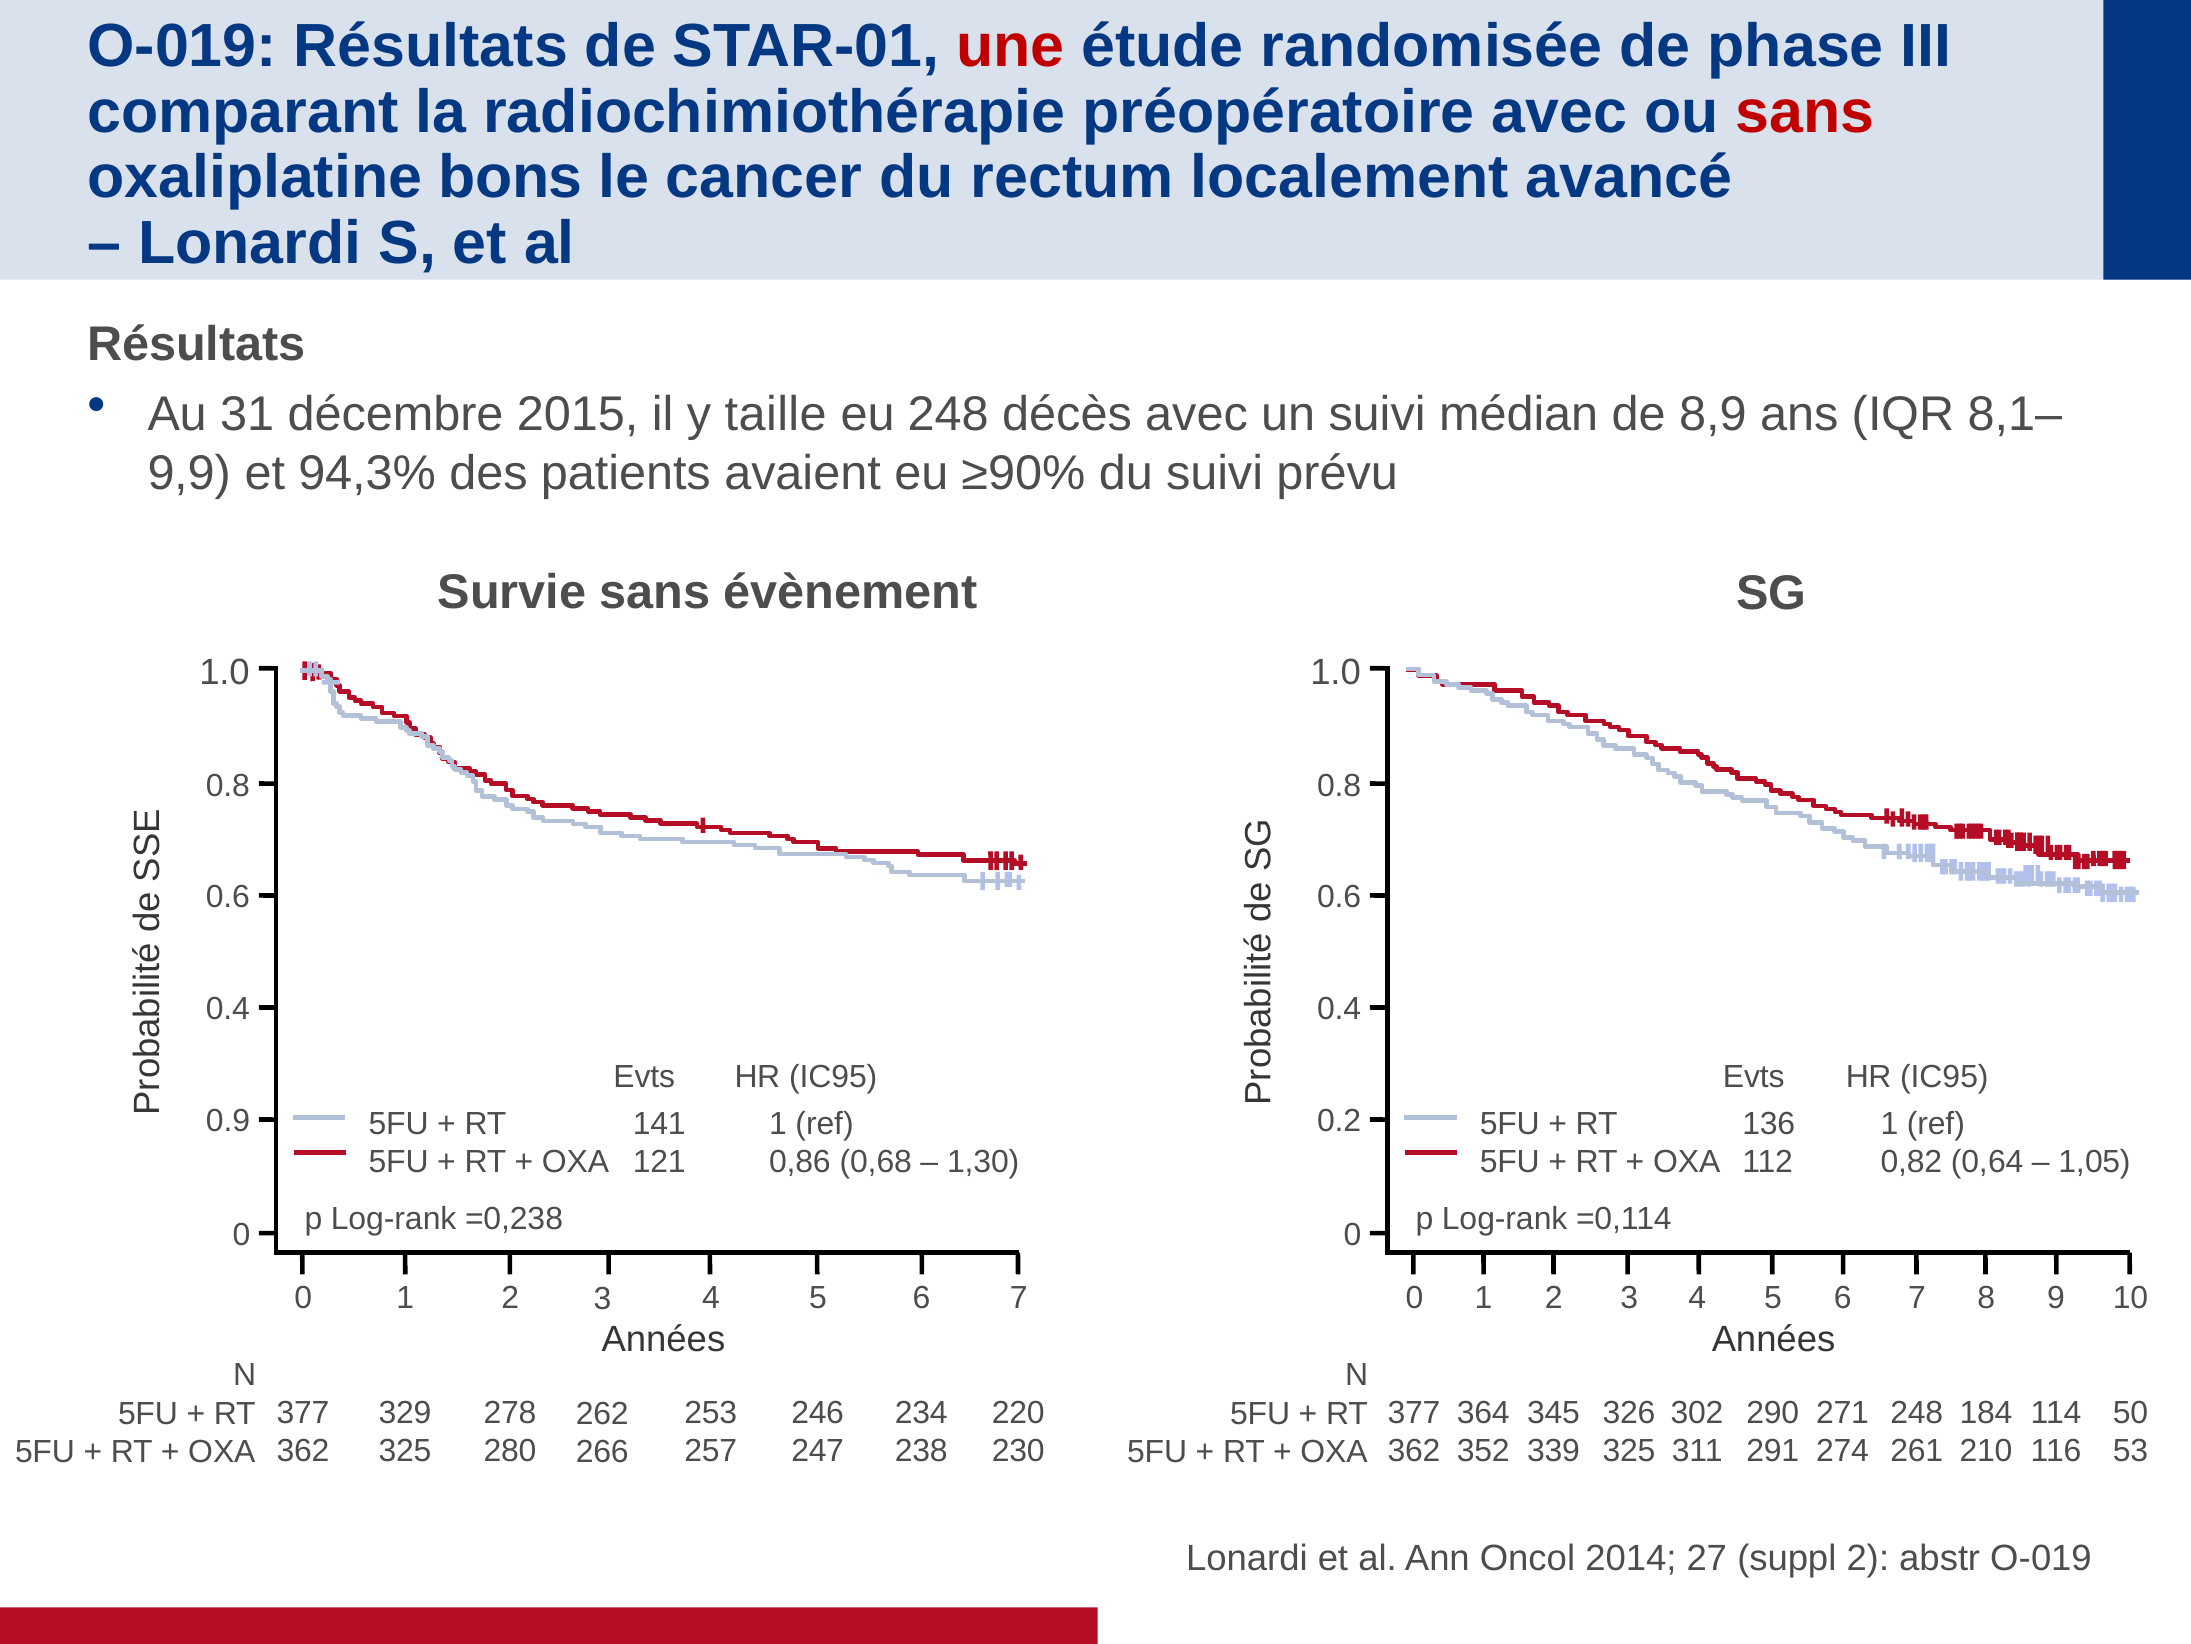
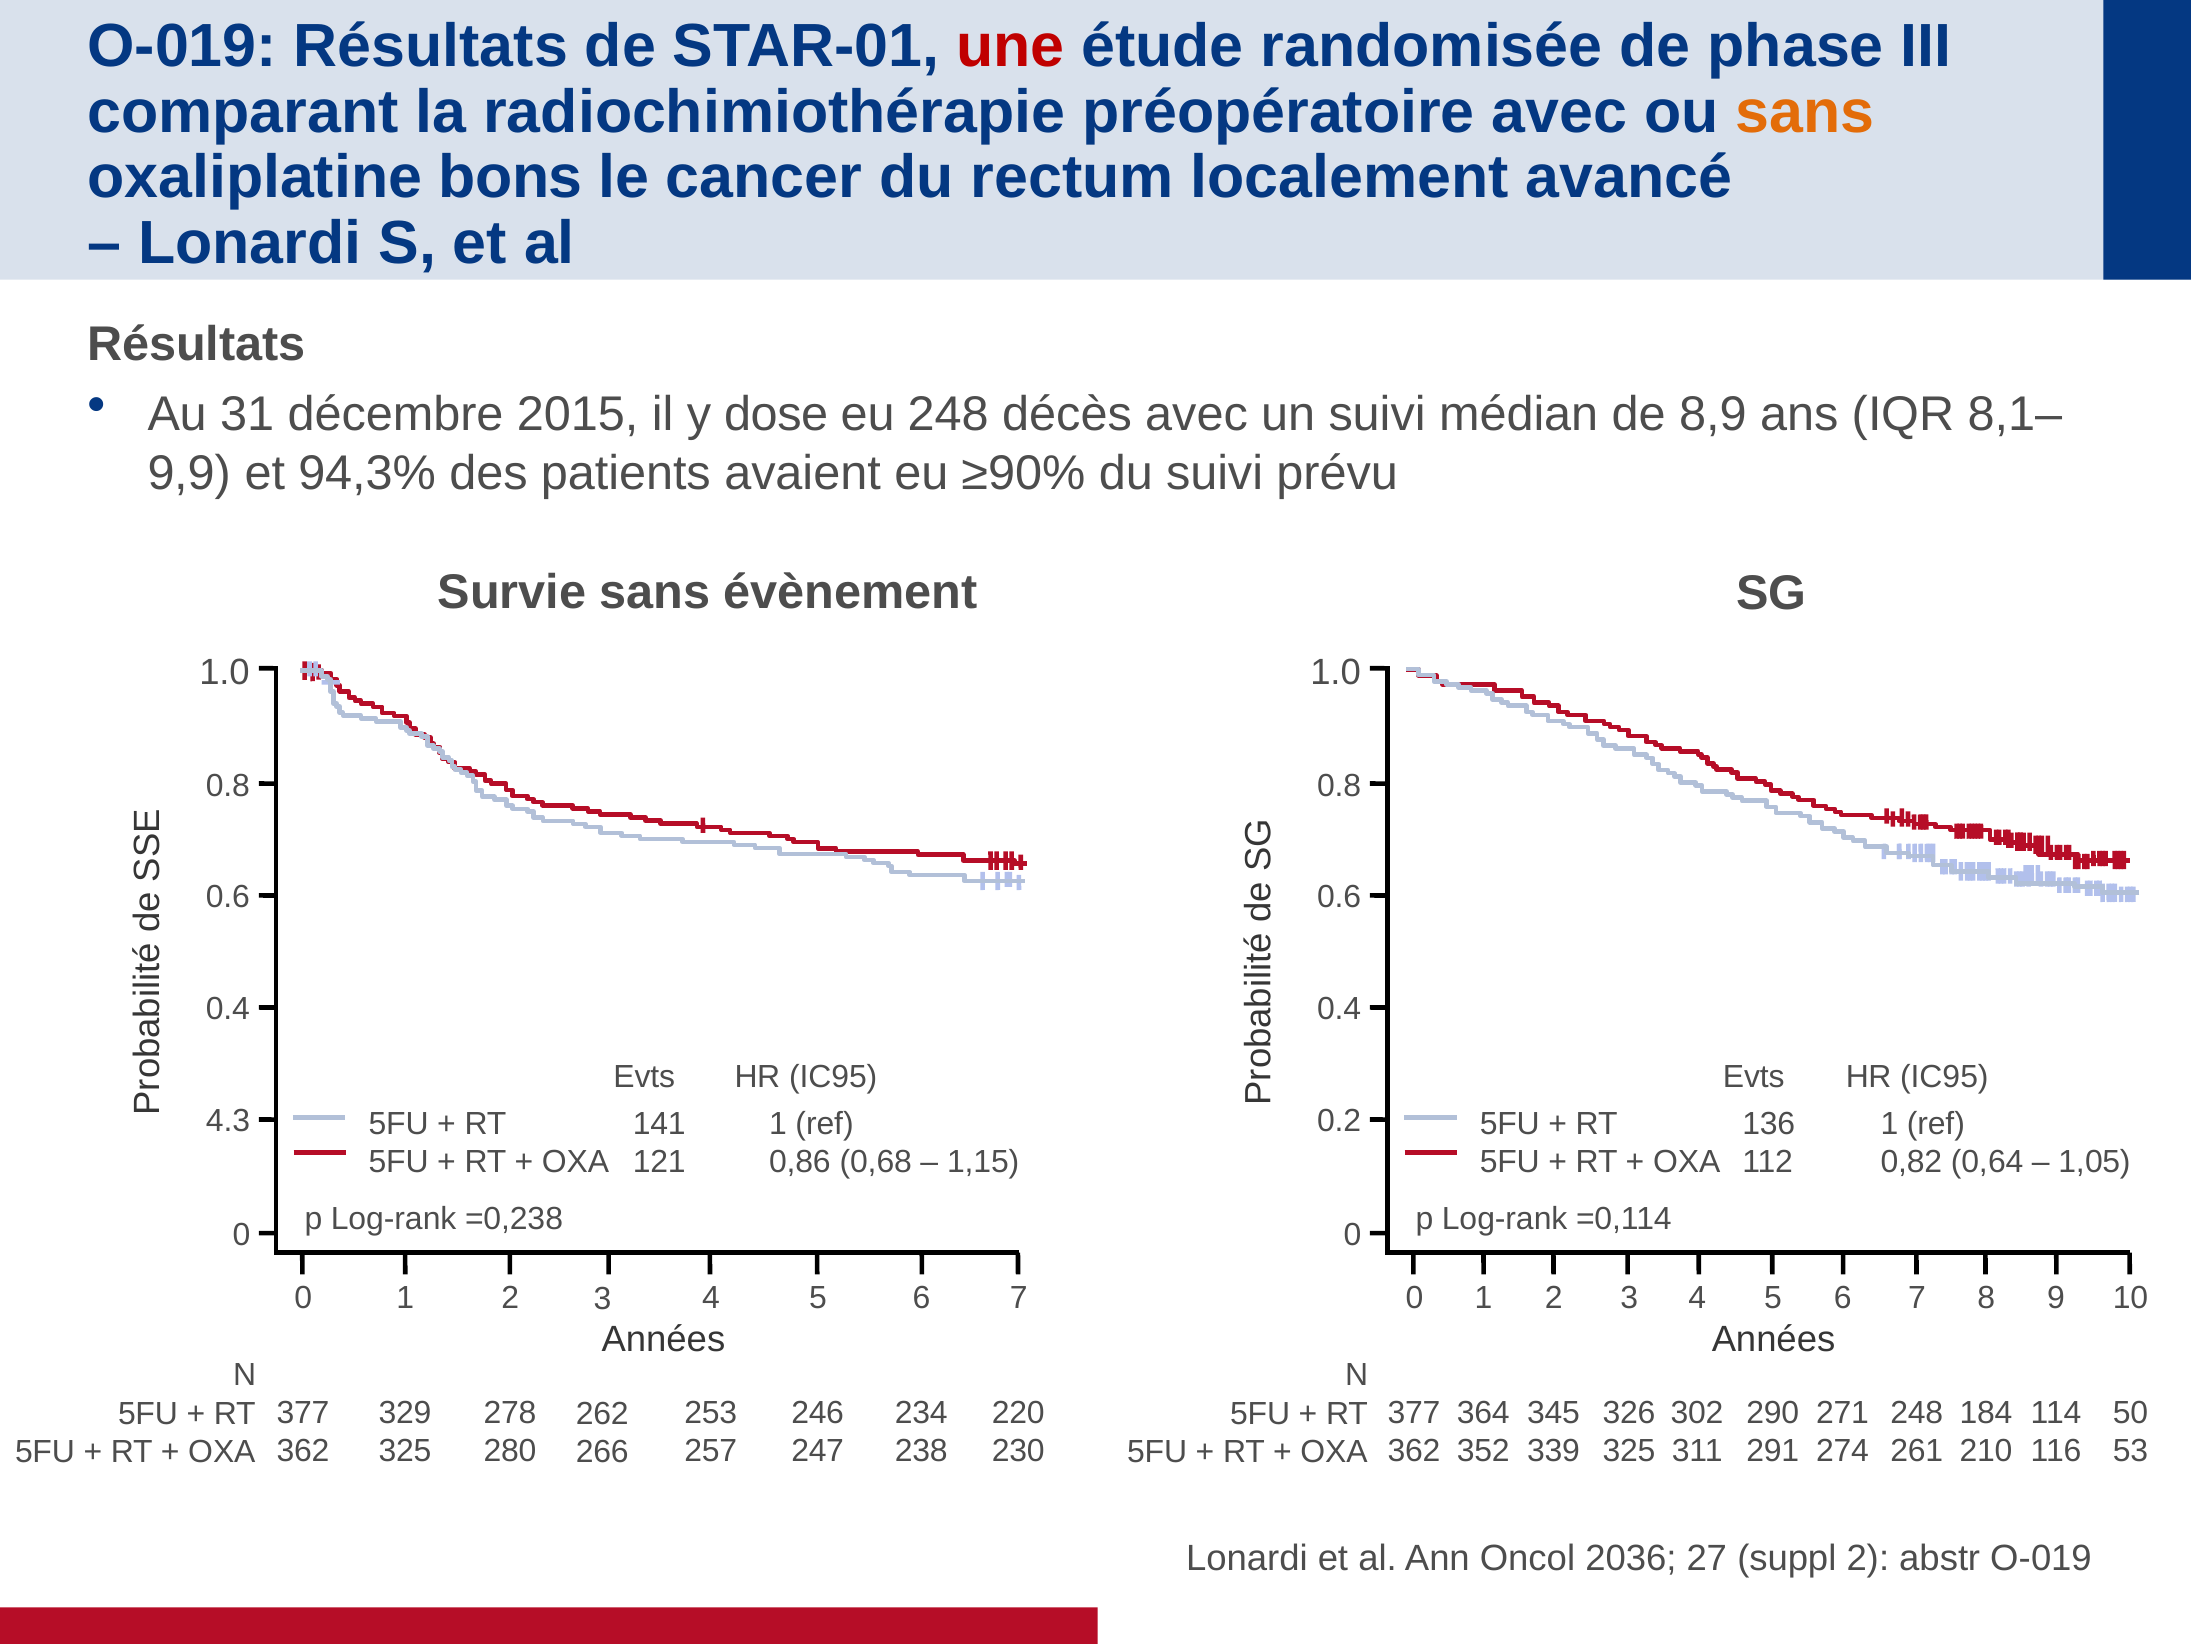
sans at (1805, 112) colour: red -> orange
taille: taille -> dose
0.9: 0.9 -> 4.3
1,30: 1,30 -> 1,15
2014: 2014 -> 2036
